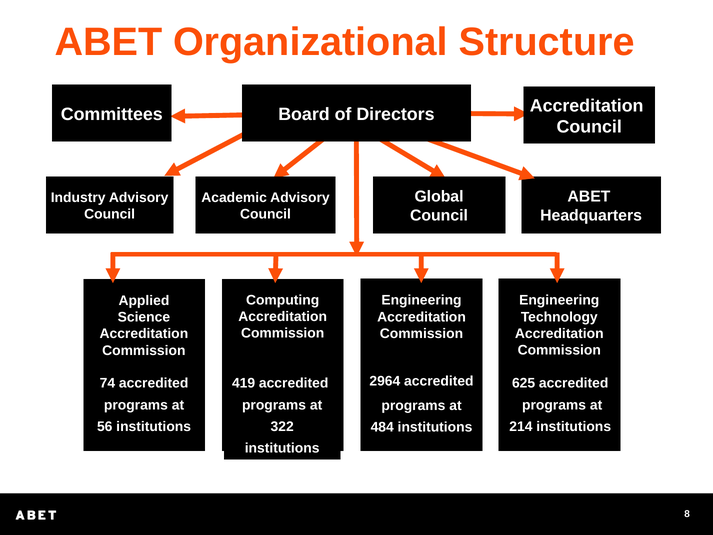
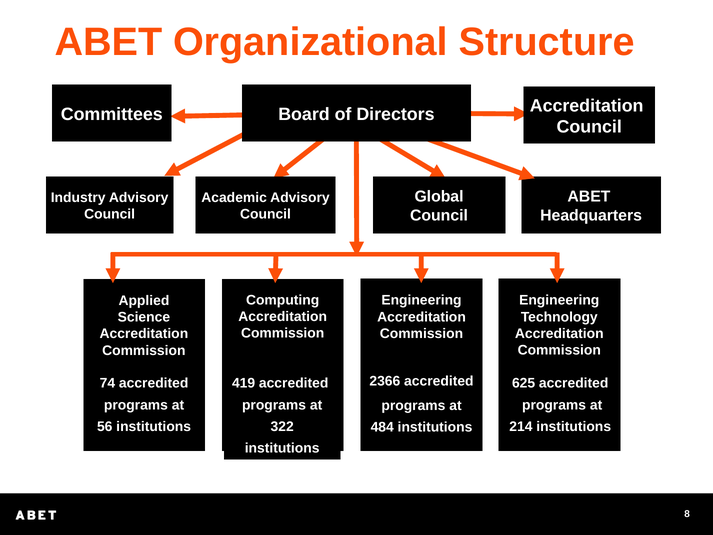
2964: 2964 -> 2366
